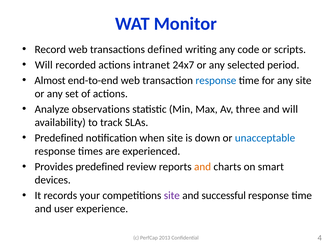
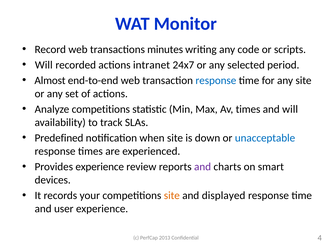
defined: defined -> minutes
Analyze observations: observations -> competitions
Av three: three -> times
Provides predefined: predefined -> experience
and at (203, 167) colour: orange -> purple
site at (172, 195) colour: purple -> orange
successful: successful -> displayed
